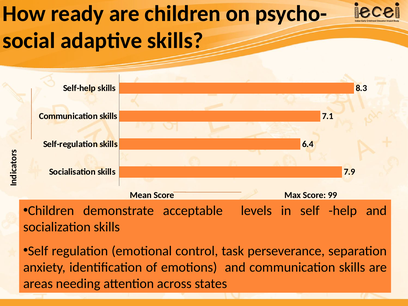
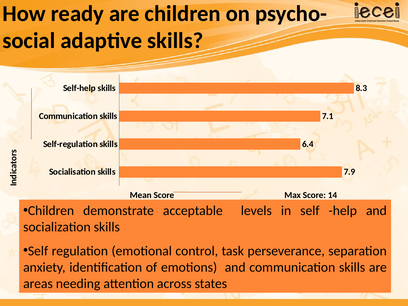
99: 99 -> 14
